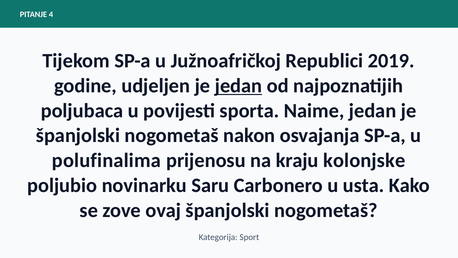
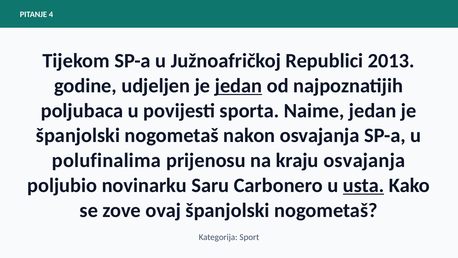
2019: 2019 -> 2013
kraju kolonjske: kolonjske -> osvajanja
usta underline: none -> present
